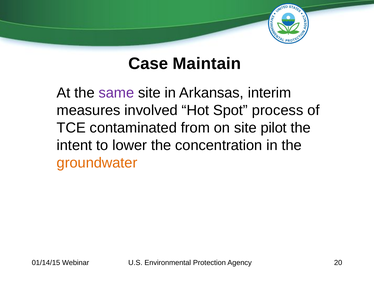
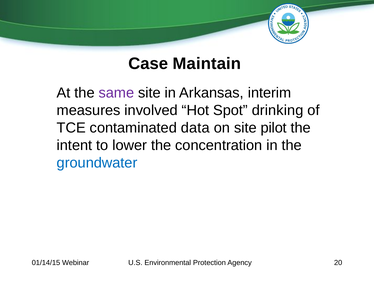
process: process -> drinking
from: from -> data
groundwater colour: orange -> blue
